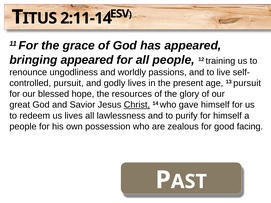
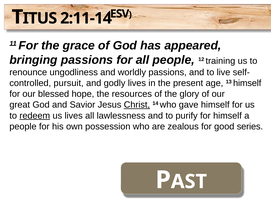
bringing appeared: appeared -> passions
13 pursuit: pursuit -> himself
redeem underline: none -> present
facing: facing -> series
